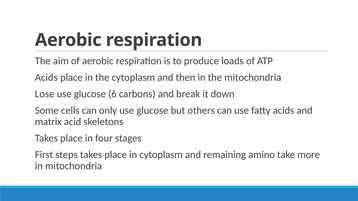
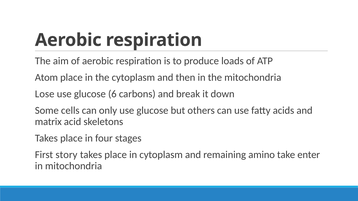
Acids at (46, 78): Acids -> Atom
steps: steps -> story
more: more -> enter
